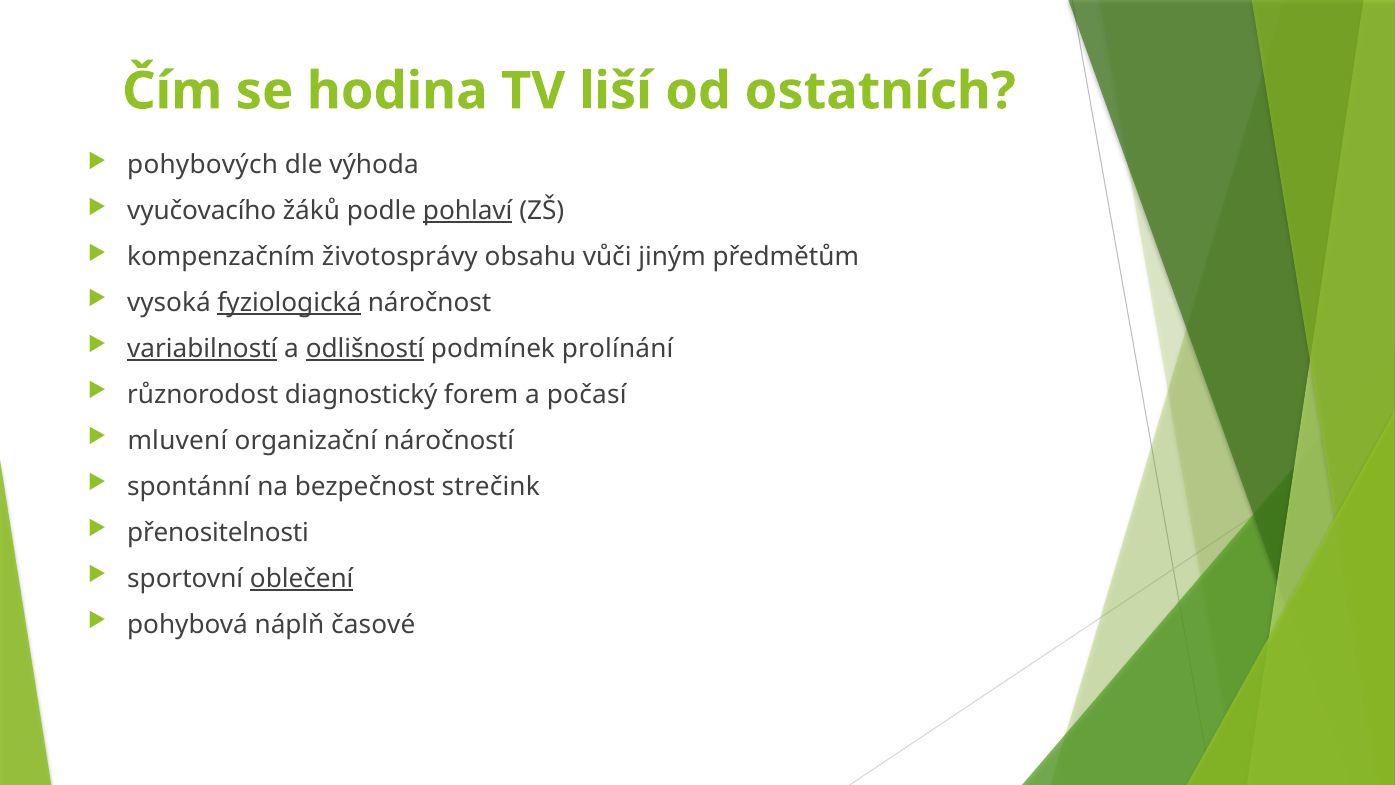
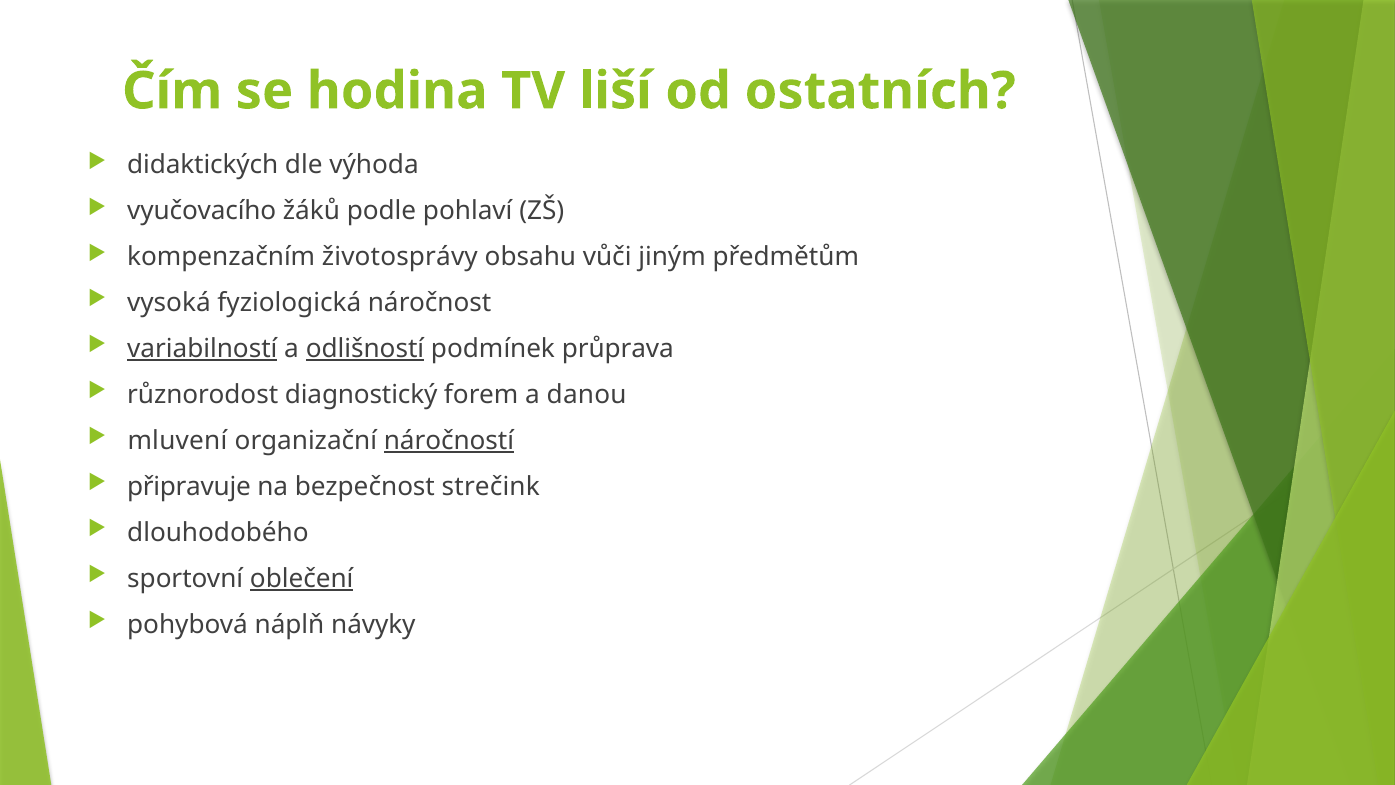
pohybových: pohybových -> didaktických
pohlaví underline: present -> none
fyziologická underline: present -> none
prolínání: prolínání -> průprava
počasí: počasí -> danou
náročností underline: none -> present
spontánní: spontánní -> připravuje
přenositelnosti: přenositelnosti -> dlouhodobého
časové: časové -> návyky
